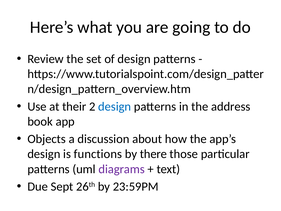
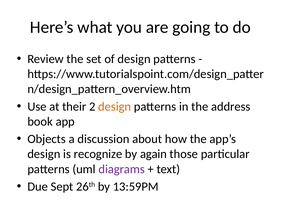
design at (115, 106) colour: blue -> orange
functions: functions -> recognize
there: there -> again
23:59PM: 23:59PM -> 13:59PM
